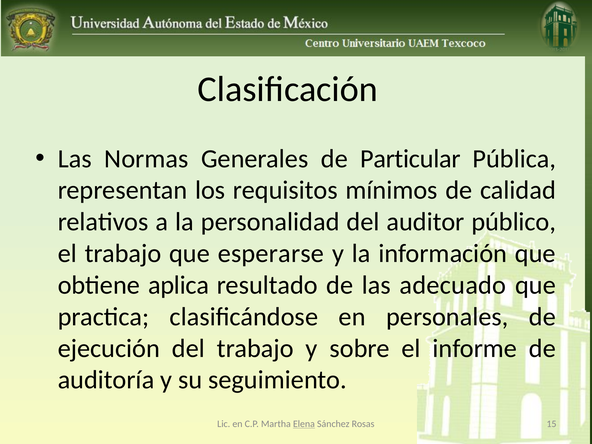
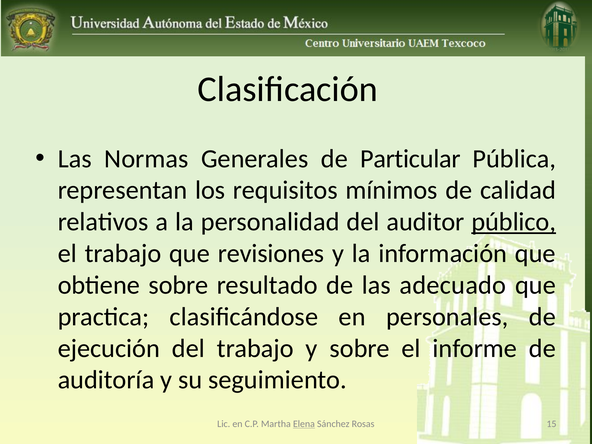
público underline: none -> present
esperarse: esperarse -> revisiones
obtiene aplica: aplica -> sobre
